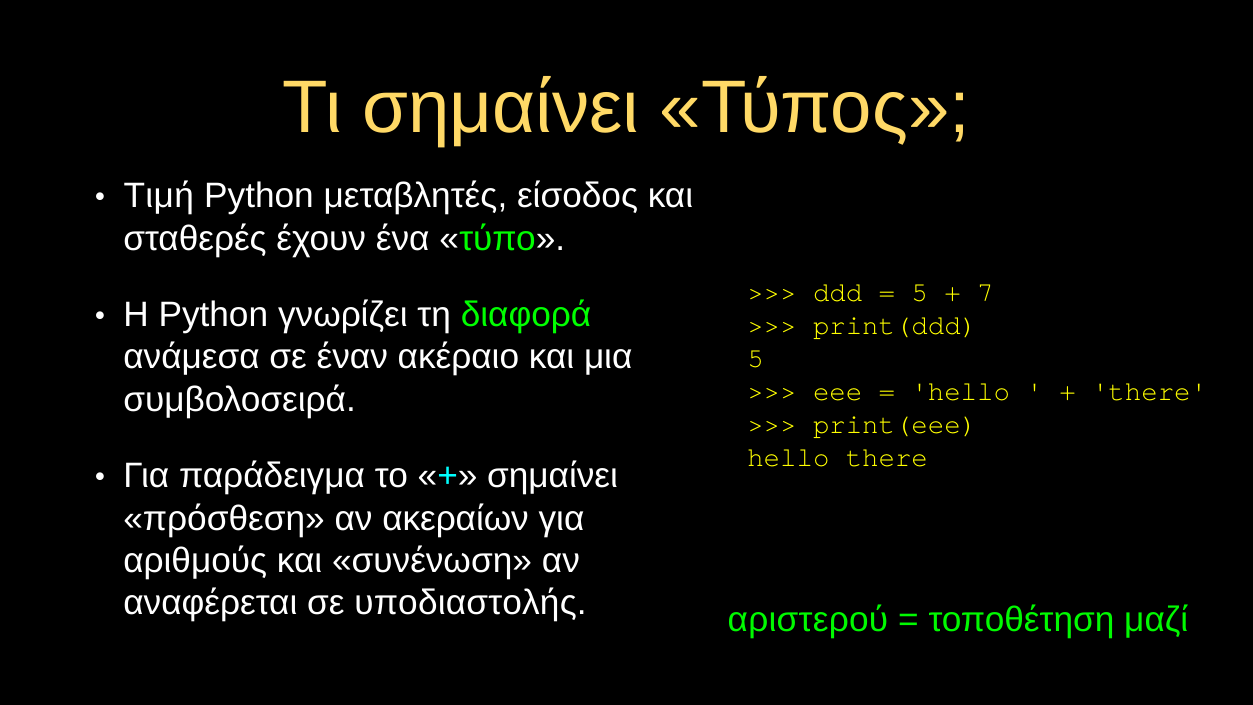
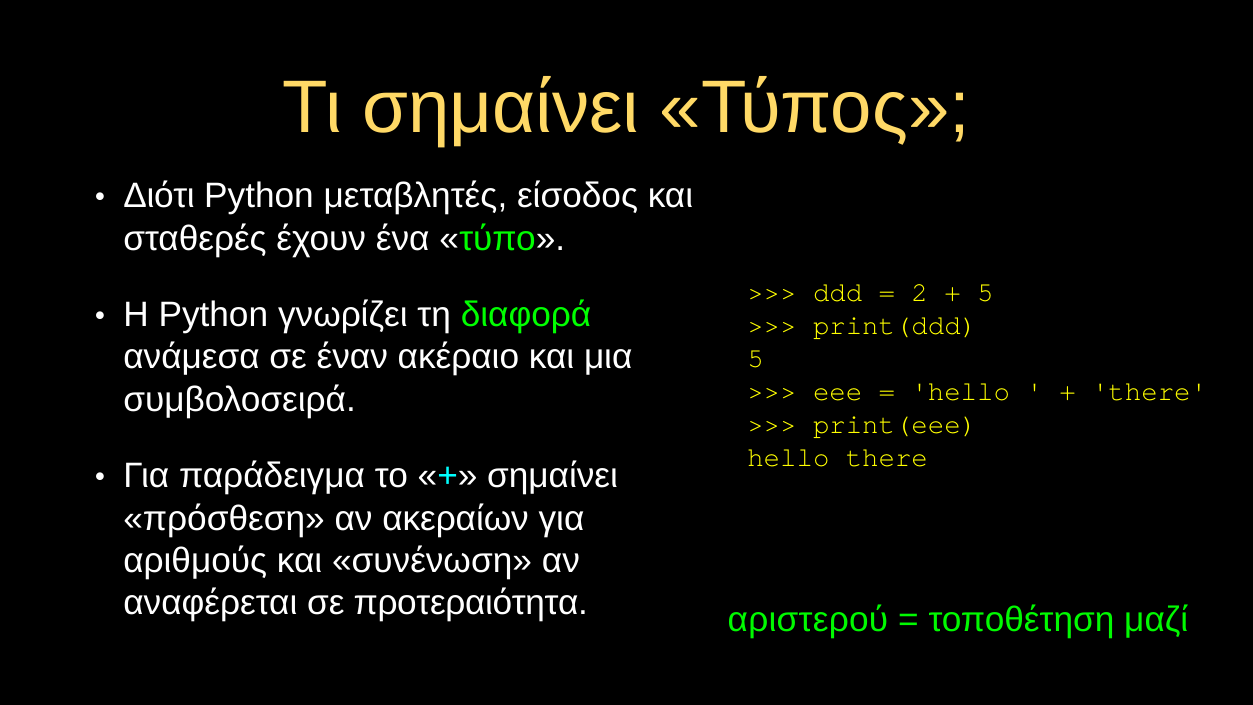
Τιμή: Τιμή -> Διότι
5 at (920, 293): 5 -> 2
7 at (985, 293): 7 -> 5
υποδιαστολής: υποδιαστολής -> προτεραιότητα
